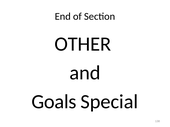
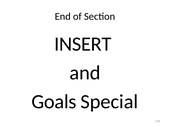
OTHER: OTHER -> INSERT
